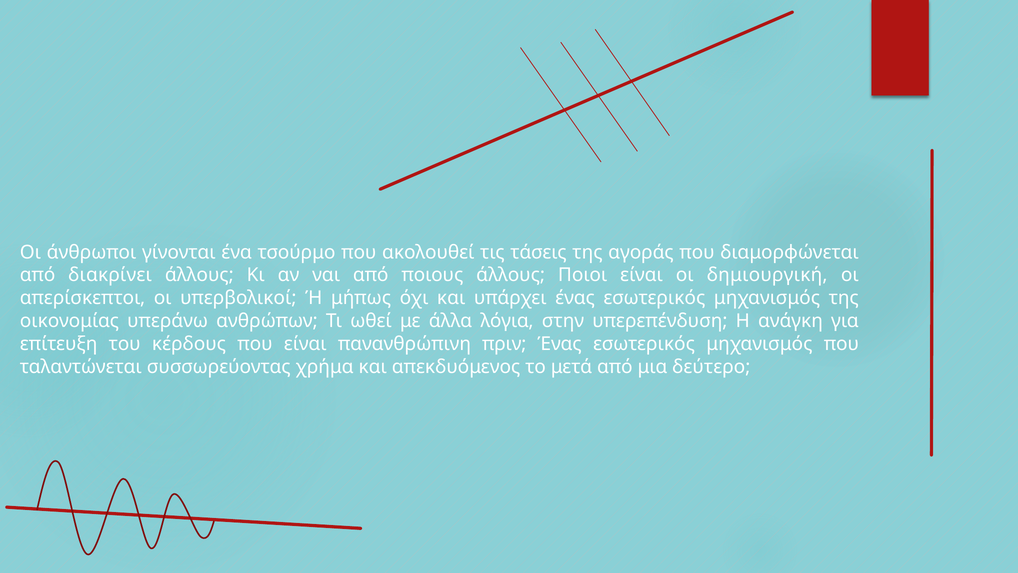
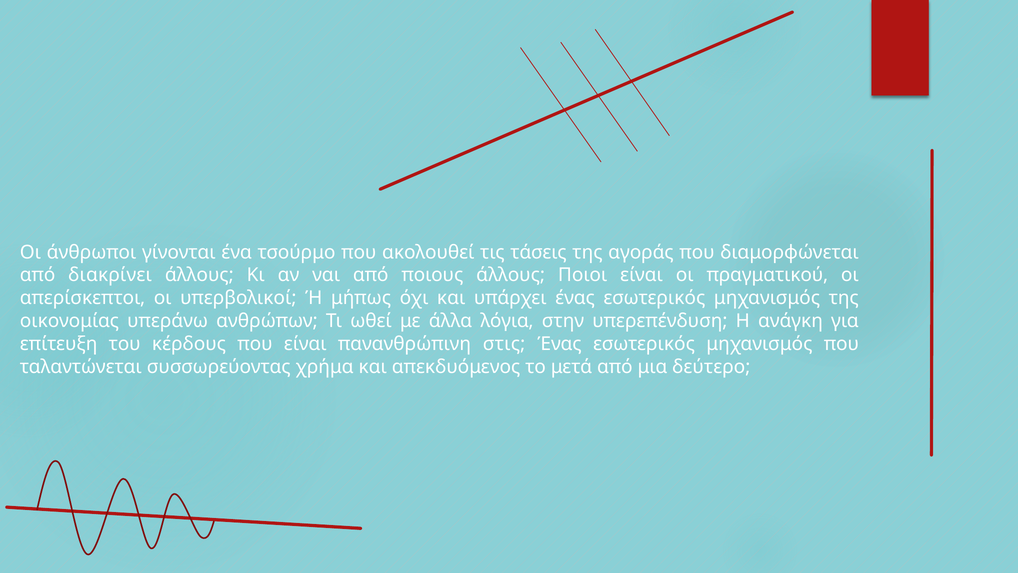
δημιουργική: δημιουργική -> πραγματικού
πριν: πριν -> στις
